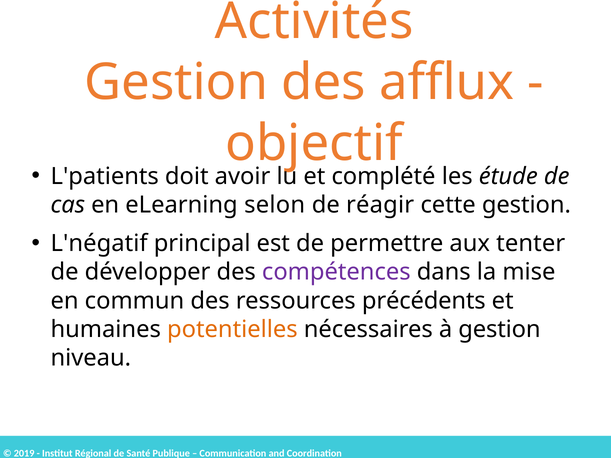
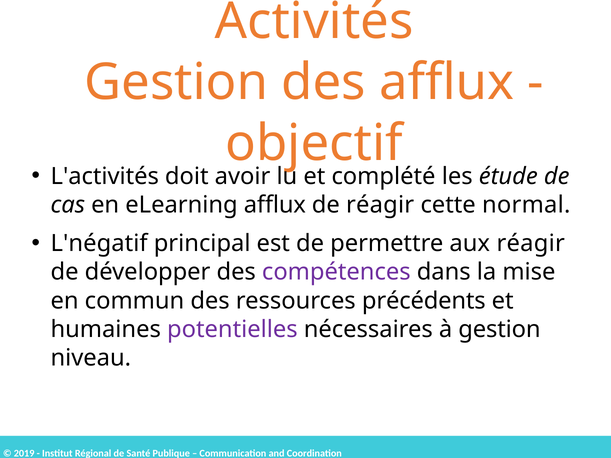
L'patients: L'patients -> L'activités
eLearning selon: selon -> afflux
cette gestion: gestion -> normal
aux tenter: tenter -> réagir
potentielles colour: orange -> purple
